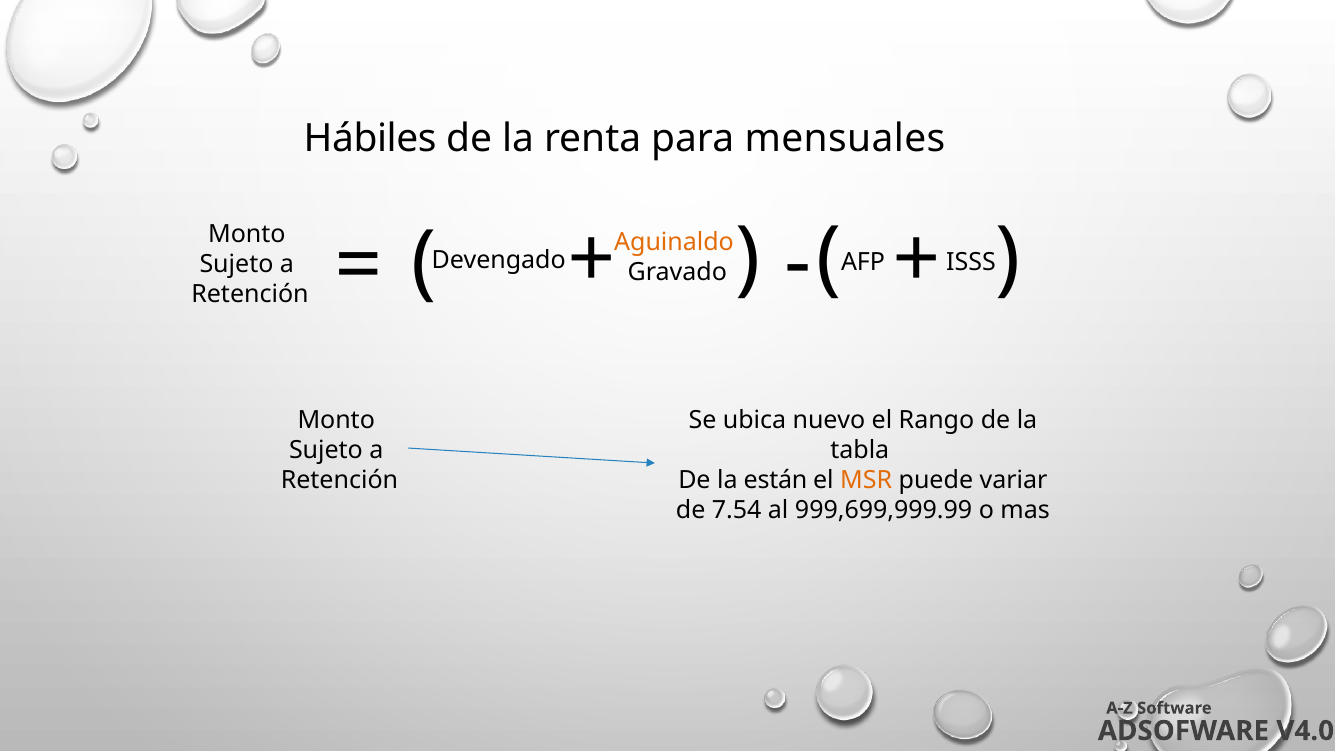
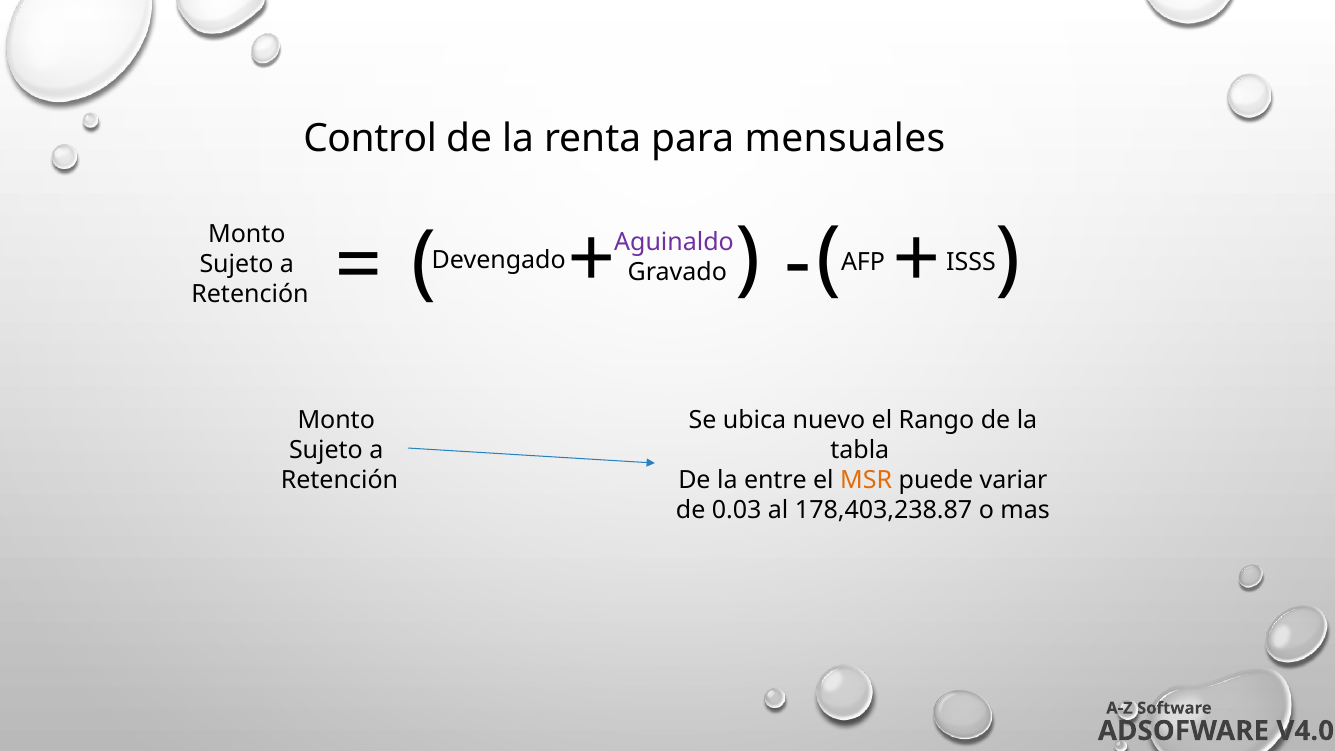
Hábiles: Hábiles -> Control
Aguinaldo colour: orange -> purple
están: están -> entre
7.54: 7.54 -> 0.03
999,699,999.99: 999,699,999.99 -> 178,403,238.87
